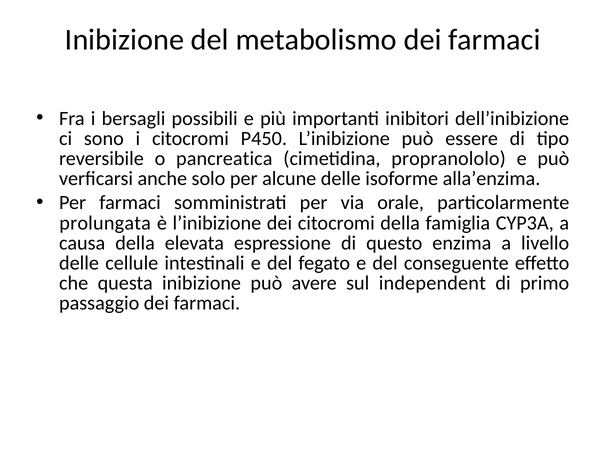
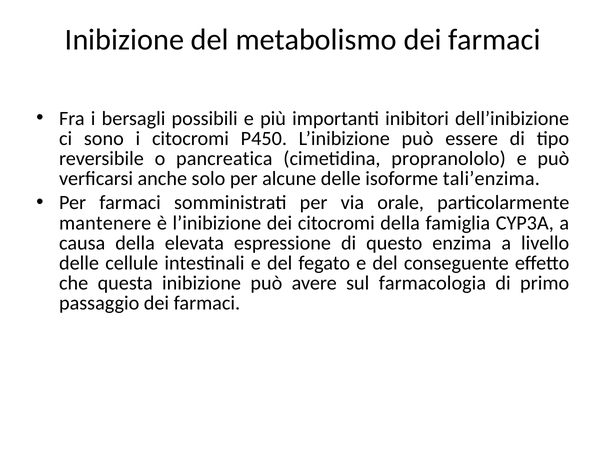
alla’enzima: alla’enzima -> tali’enzima
prolungata: prolungata -> mantenere
independent: independent -> farmacologia
